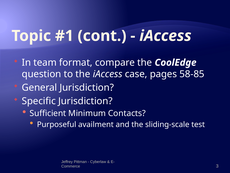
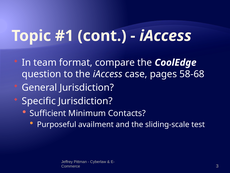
58-85: 58-85 -> 58-68
